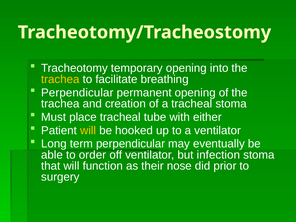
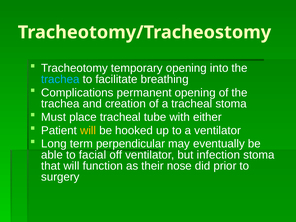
trachea at (60, 79) colour: yellow -> light blue
Perpendicular at (77, 93): Perpendicular -> Complications
order: order -> facial
